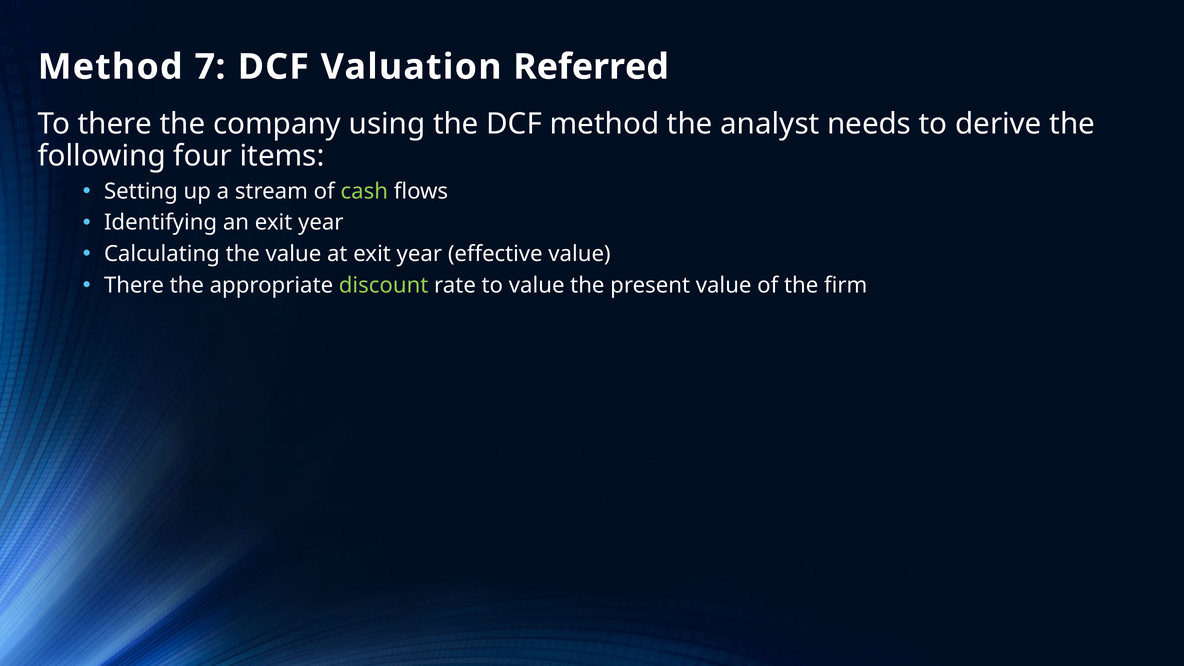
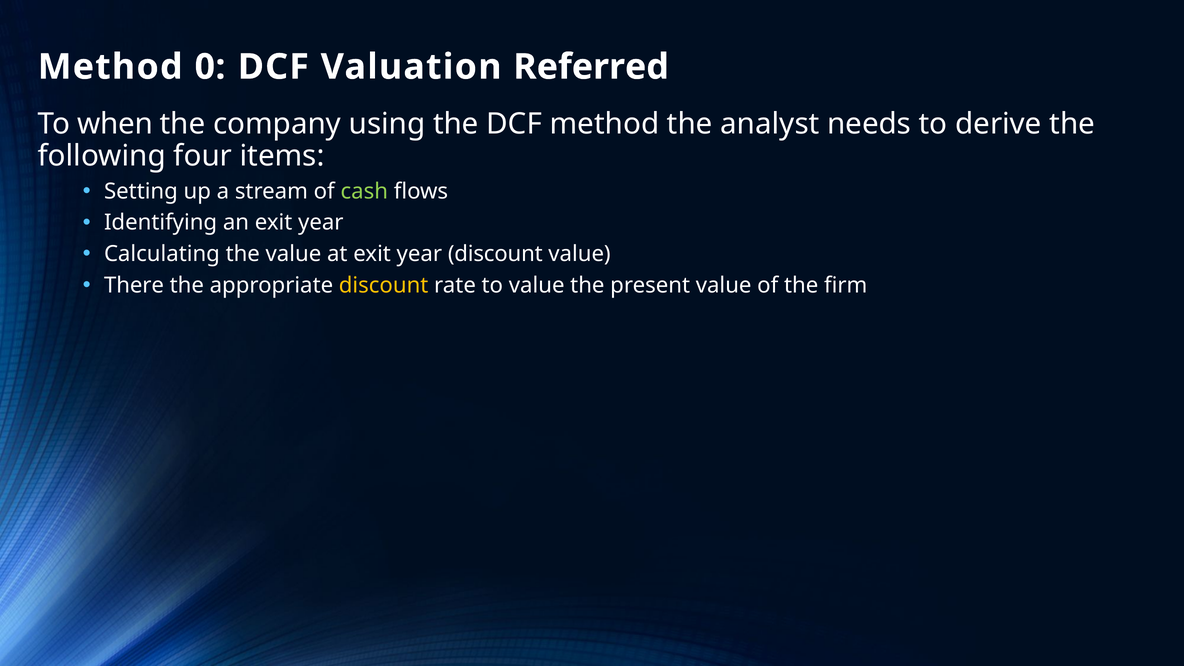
7: 7 -> 0
To there: there -> when
year effective: effective -> discount
discount at (384, 285) colour: light green -> yellow
